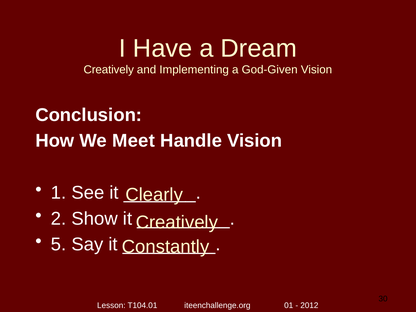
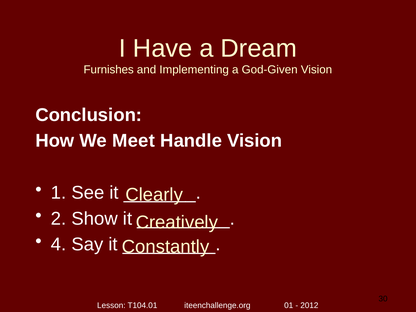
Creatively at (109, 70): Creatively -> Furnishes
5: 5 -> 4
